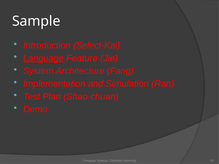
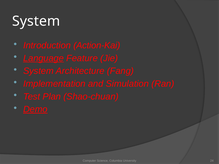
Sample at (36, 21): Sample -> System
Select-Kai: Select-Kai -> Action-Kai
Demo underline: none -> present
